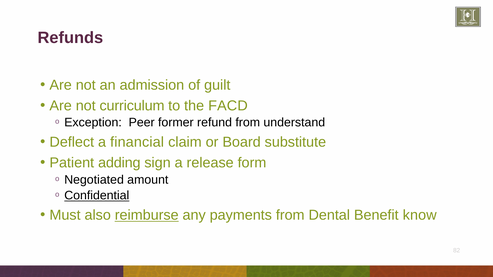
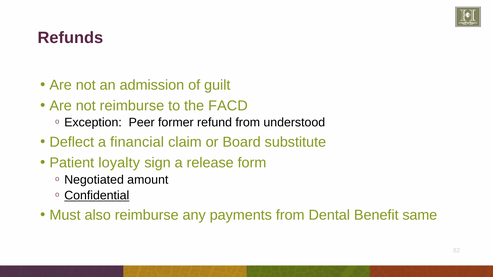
not curriculum: curriculum -> reimburse
understand: understand -> understood
adding: adding -> loyalty
reimburse at (147, 215) underline: present -> none
know: know -> same
